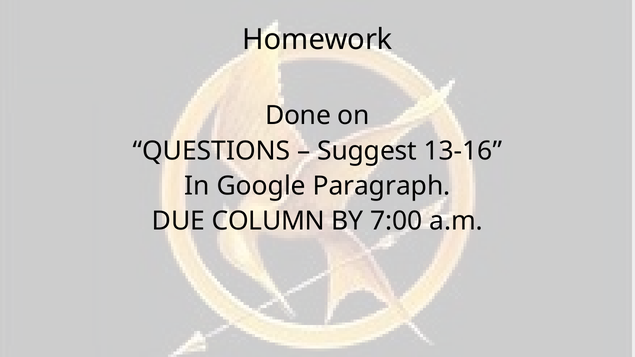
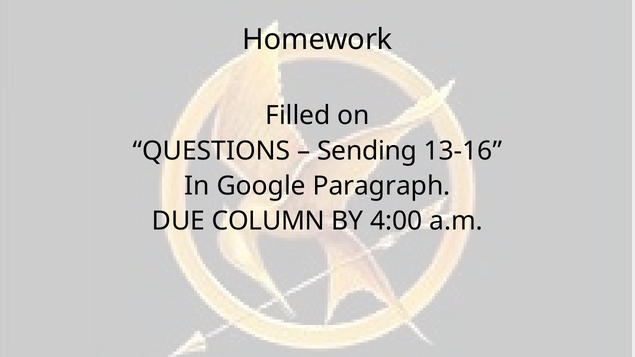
Done: Done -> Filled
Suggest: Suggest -> Sending
7:00: 7:00 -> 4:00
